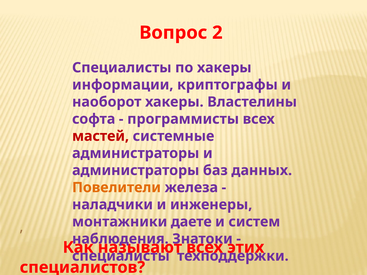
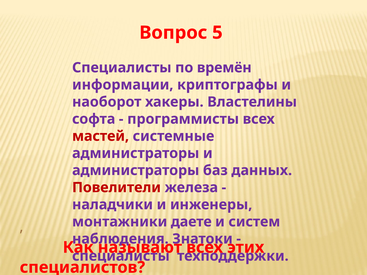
2: 2 -> 5
по хакеры: хакеры -> времён
Повелители colour: orange -> red
